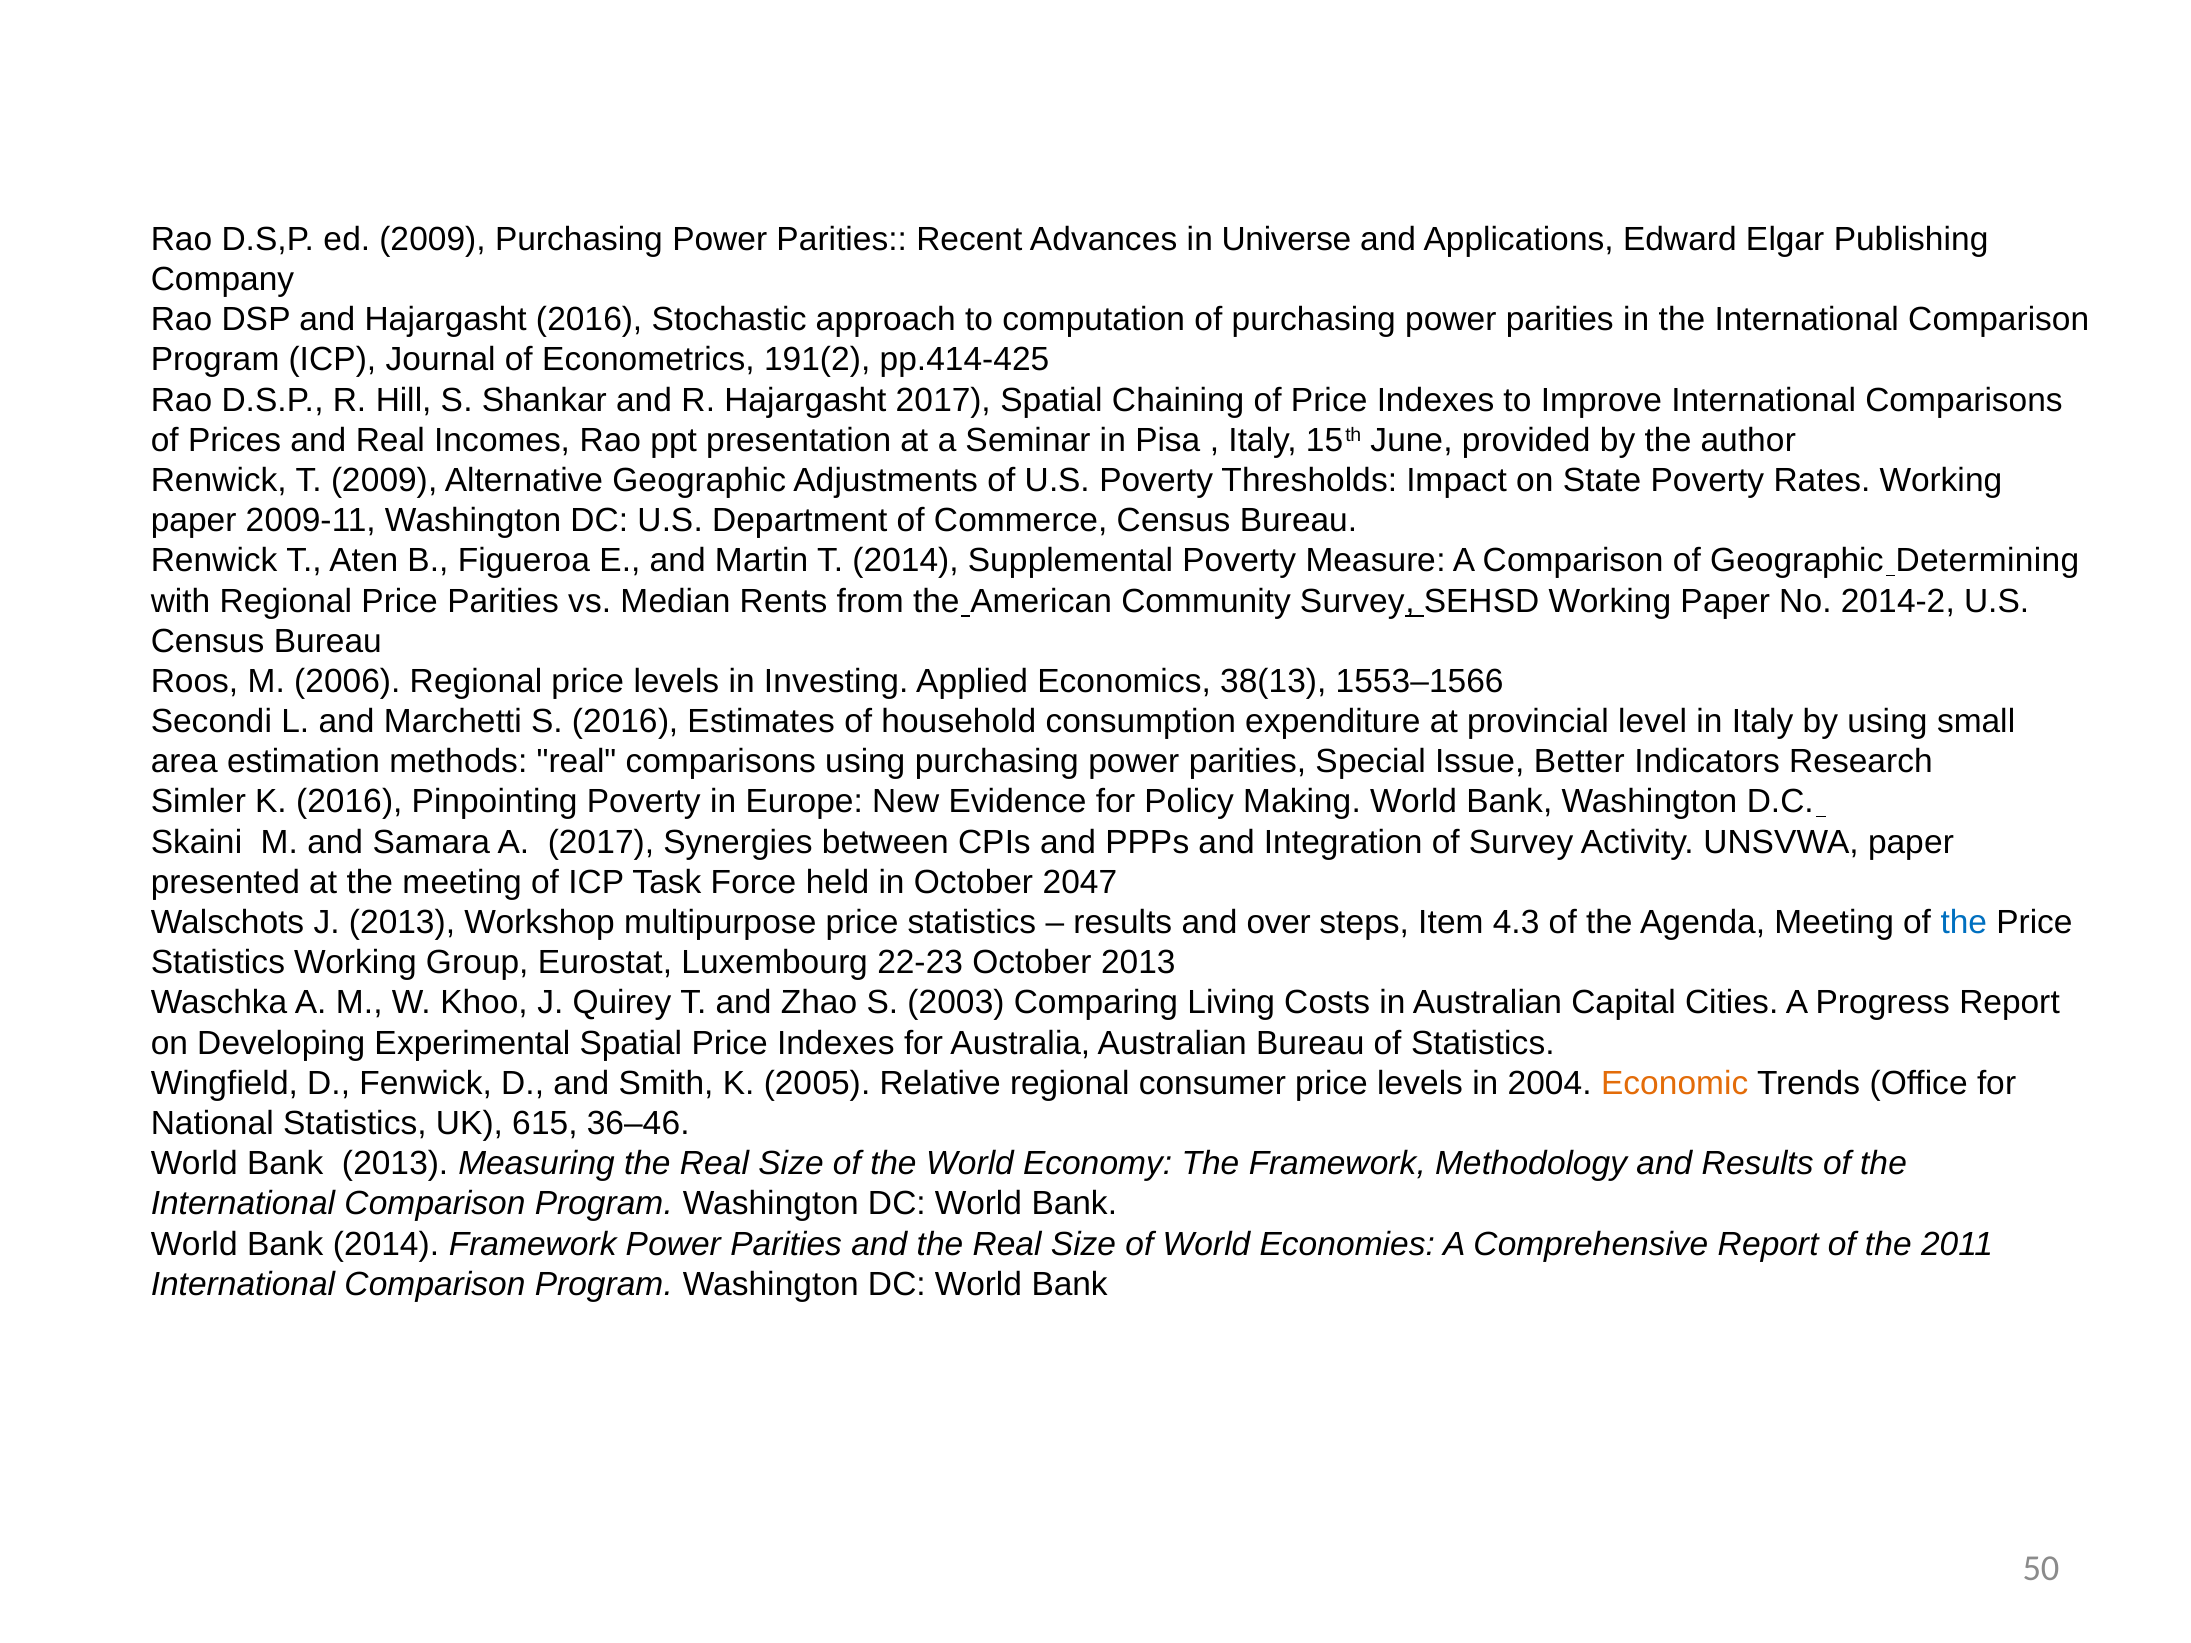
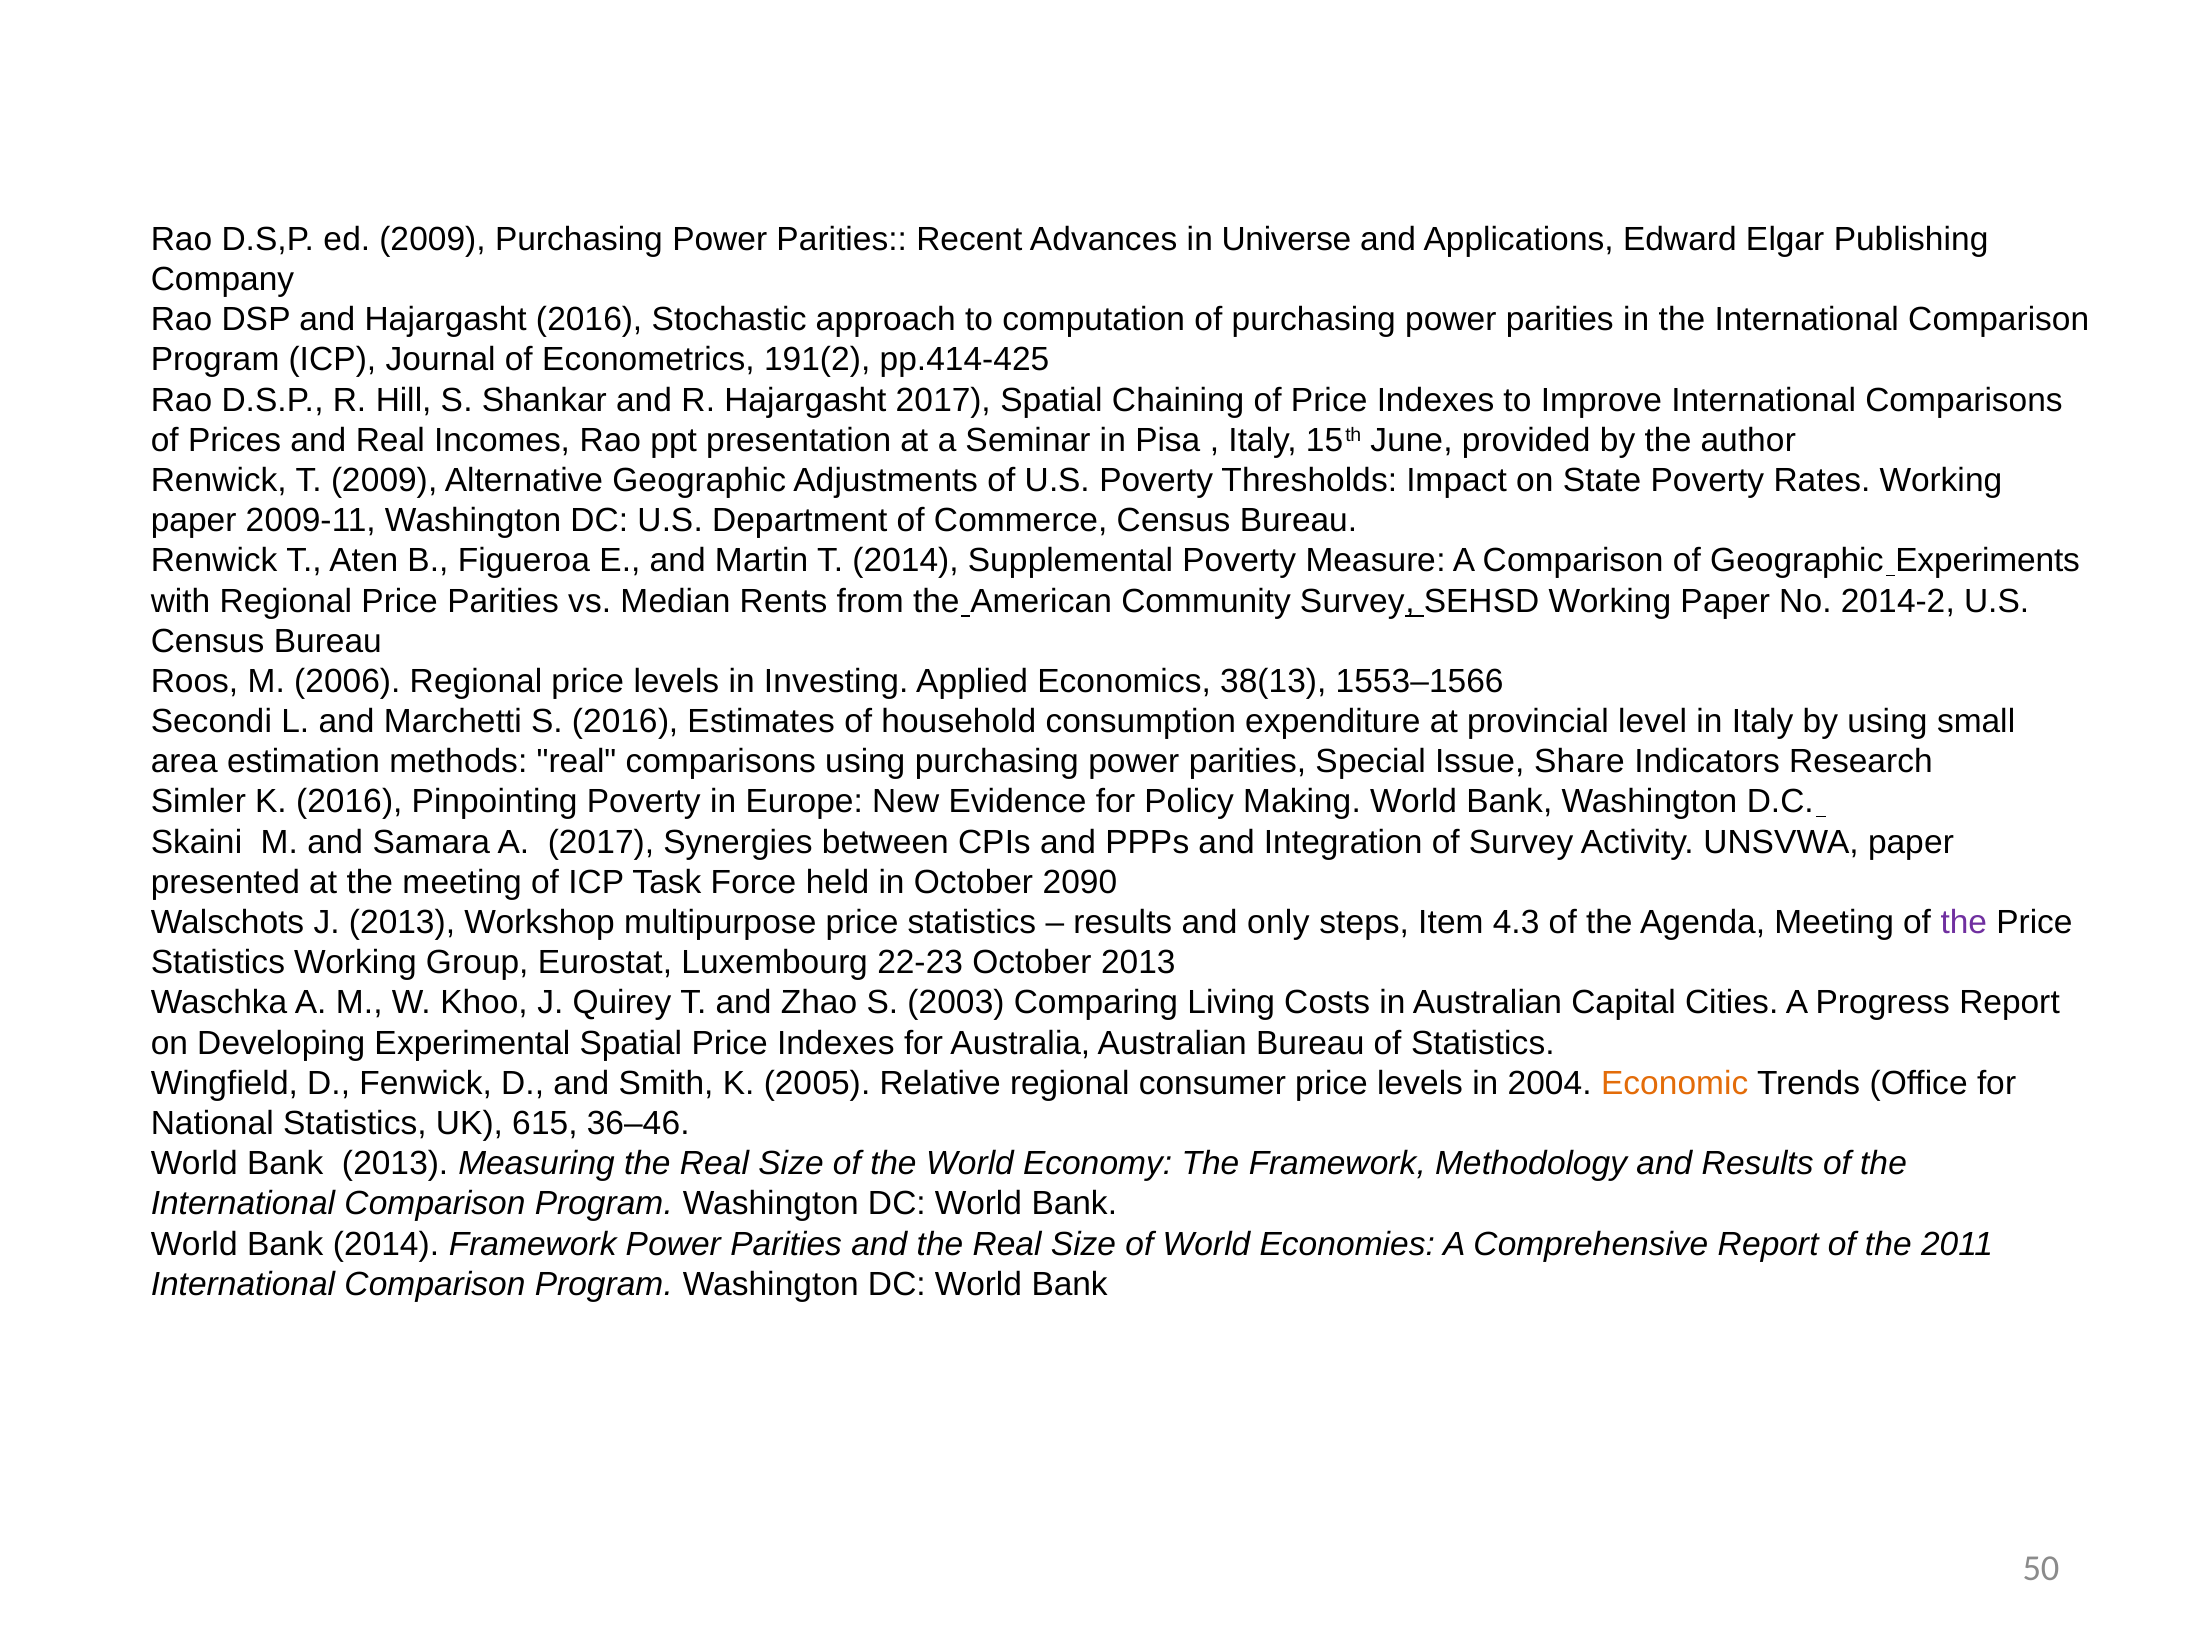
Determining: Determining -> Experiments
Better: Better -> Share
2047: 2047 -> 2090
over: over -> only
the at (1964, 923) colour: blue -> purple
